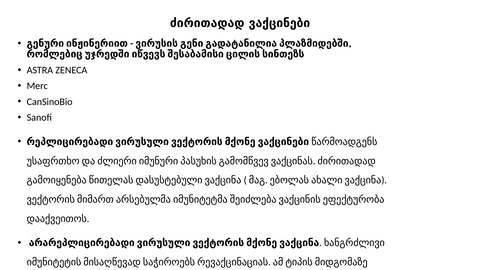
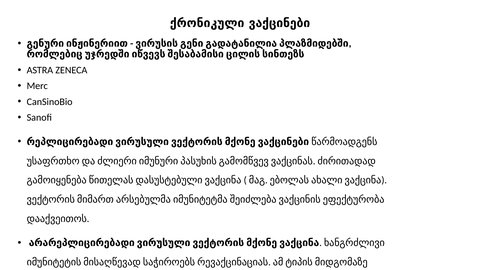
ძირითადად at (207, 23): ძირითადად -> ქრონიკული
